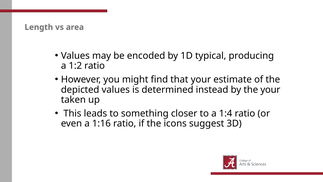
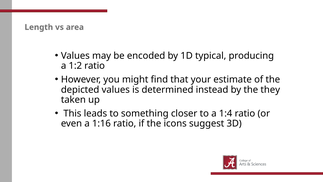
the your: your -> they
